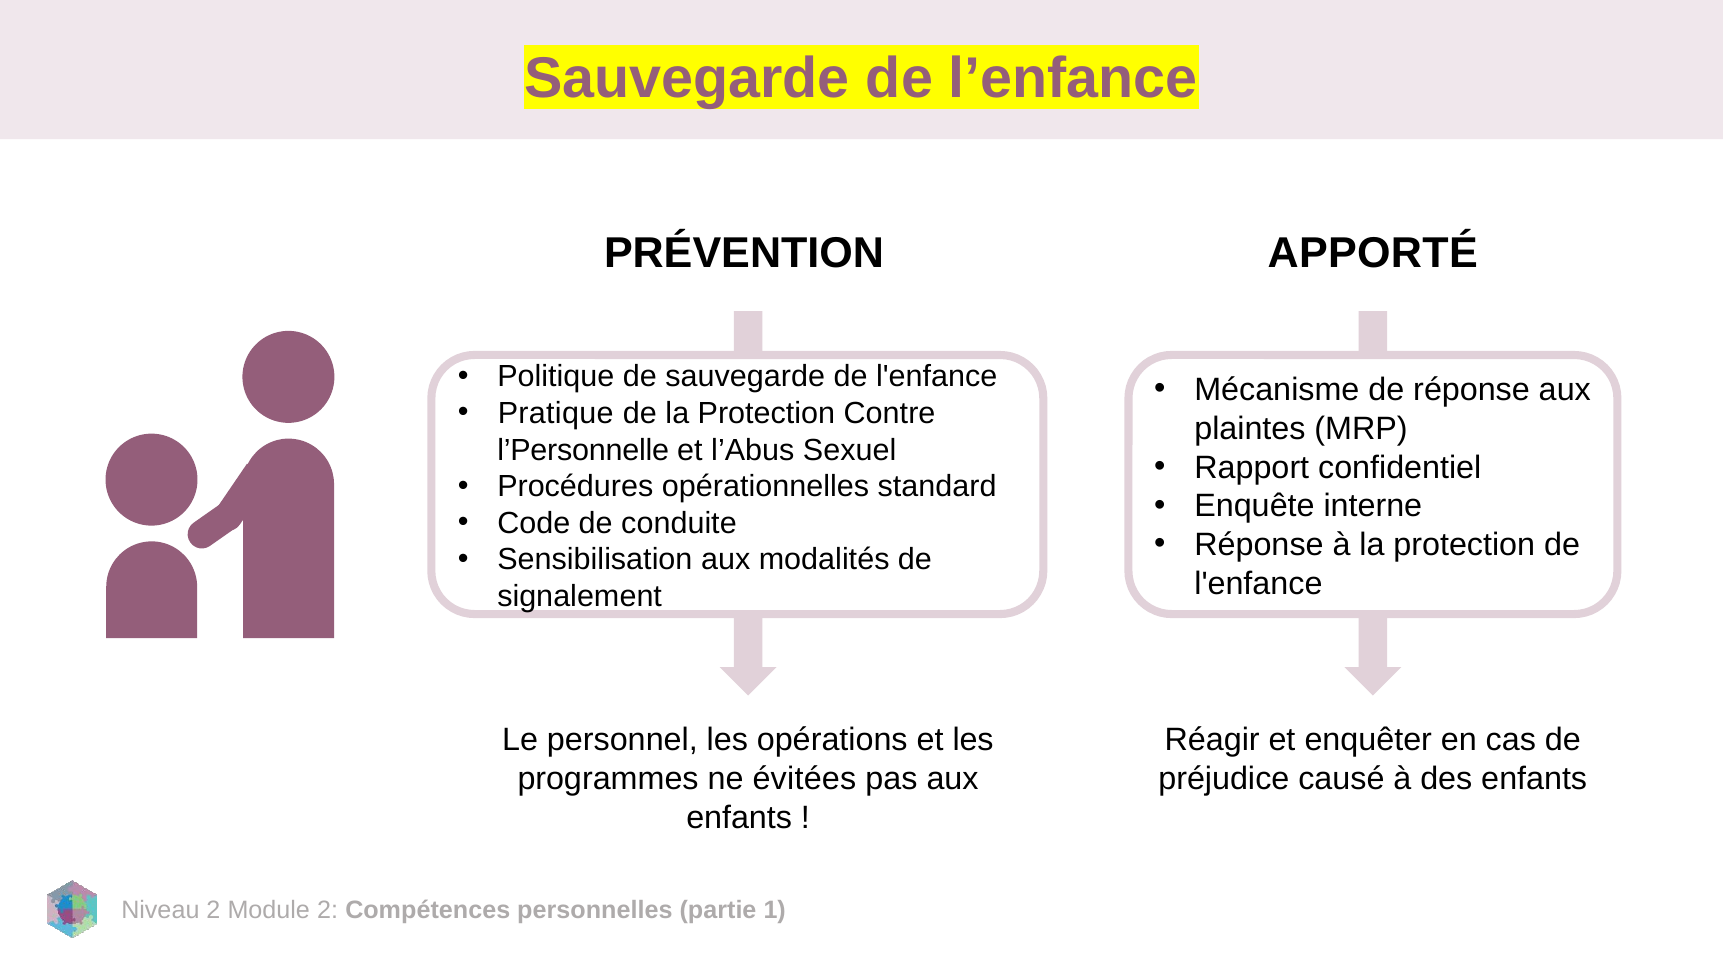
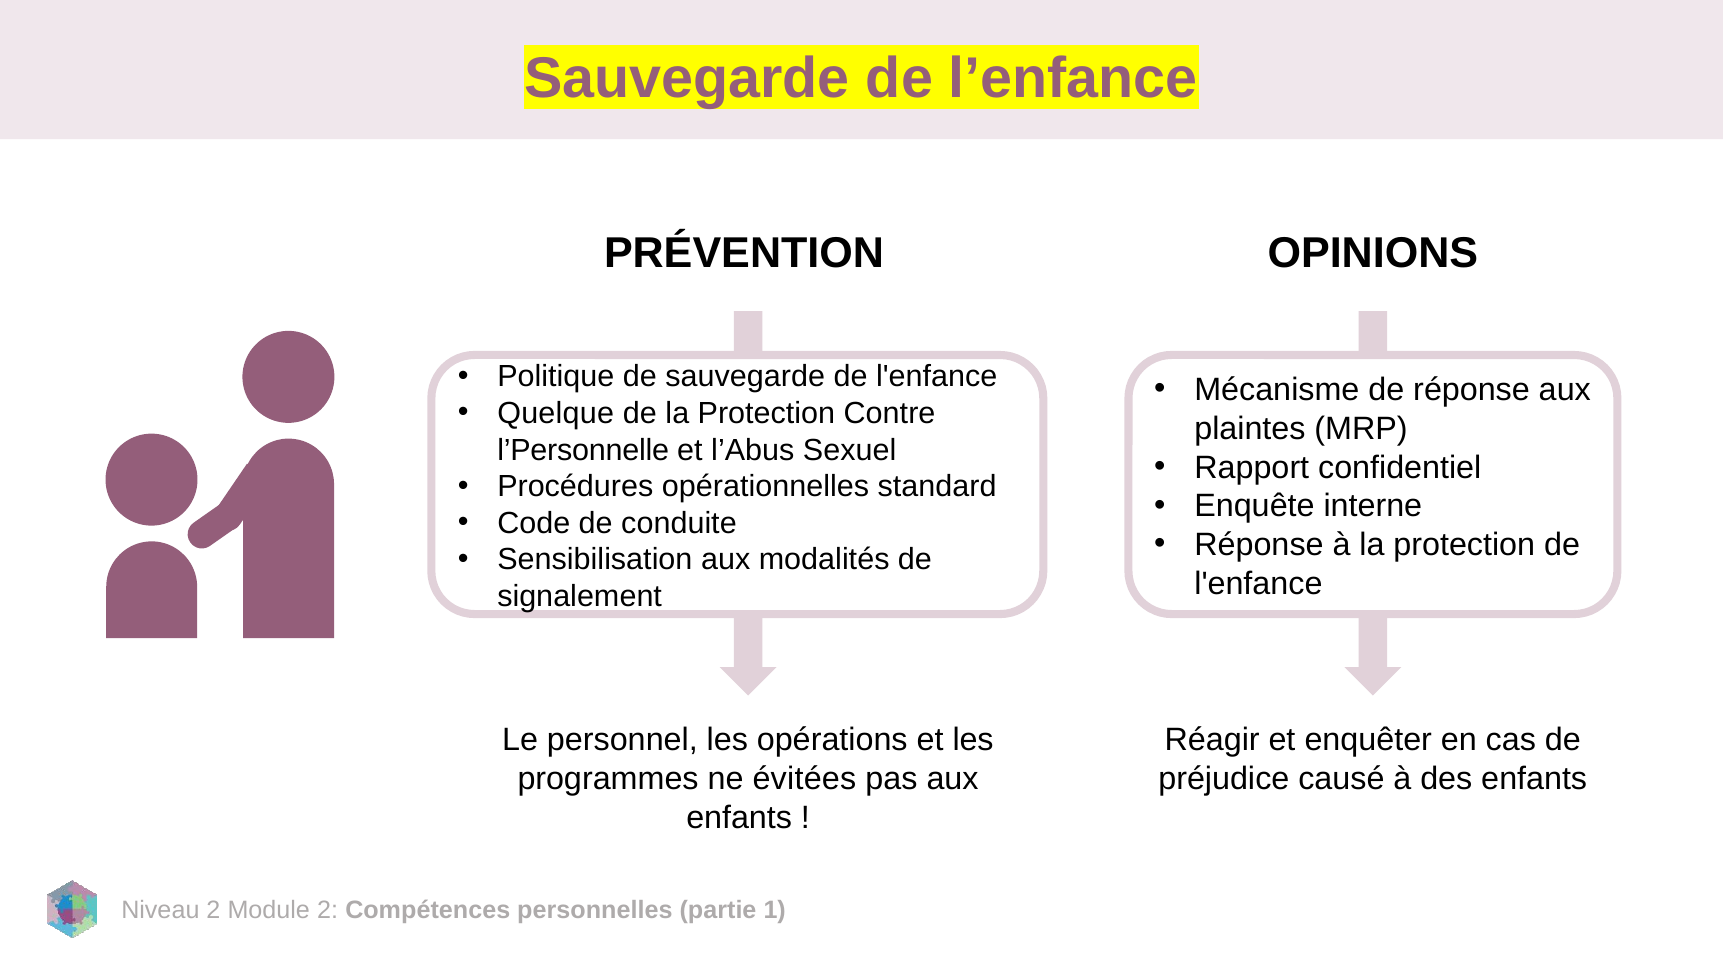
APPORTÉ: APPORTÉ -> OPINIONS
Pratique: Pratique -> Quelque
